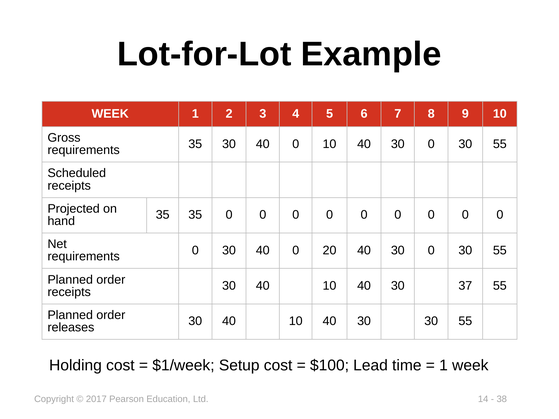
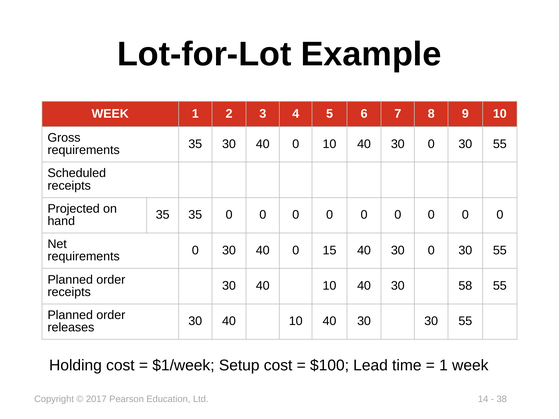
20: 20 -> 15
37: 37 -> 58
